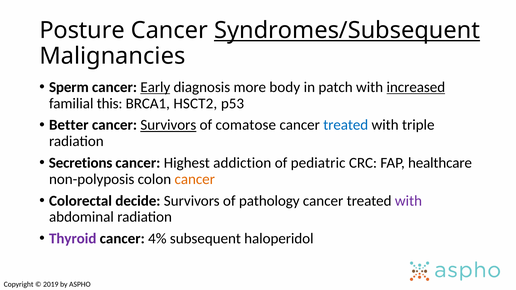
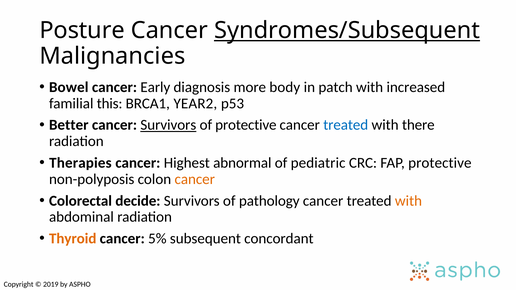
Sperm: Sperm -> Bowel
Early underline: present -> none
increased underline: present -> none
HSCT2: HSCT2 -> YEAR2
of comatose: comatose -> protective
triple: triple -> there
Secretions: Secretions -> Therapies
addiction: addiction -> abnormal
FAP healthcare: healthcare -> protective
with at (408, 201) colour: purple -> orange
Thyroid colour: purple -> orange
4%: 4% -> 5%
haloperidol: haloperidol -> concordant
